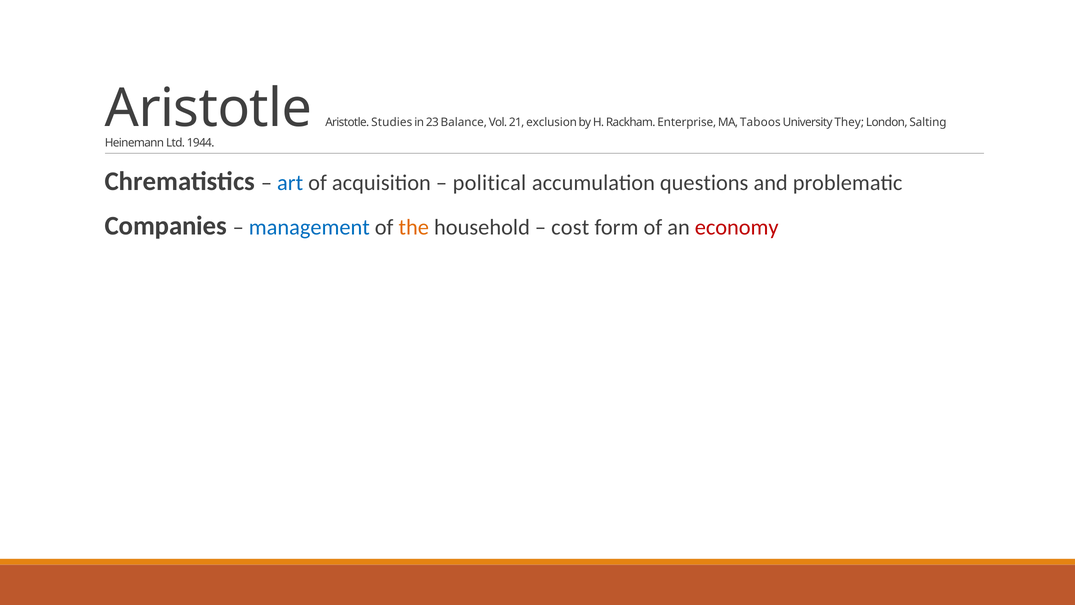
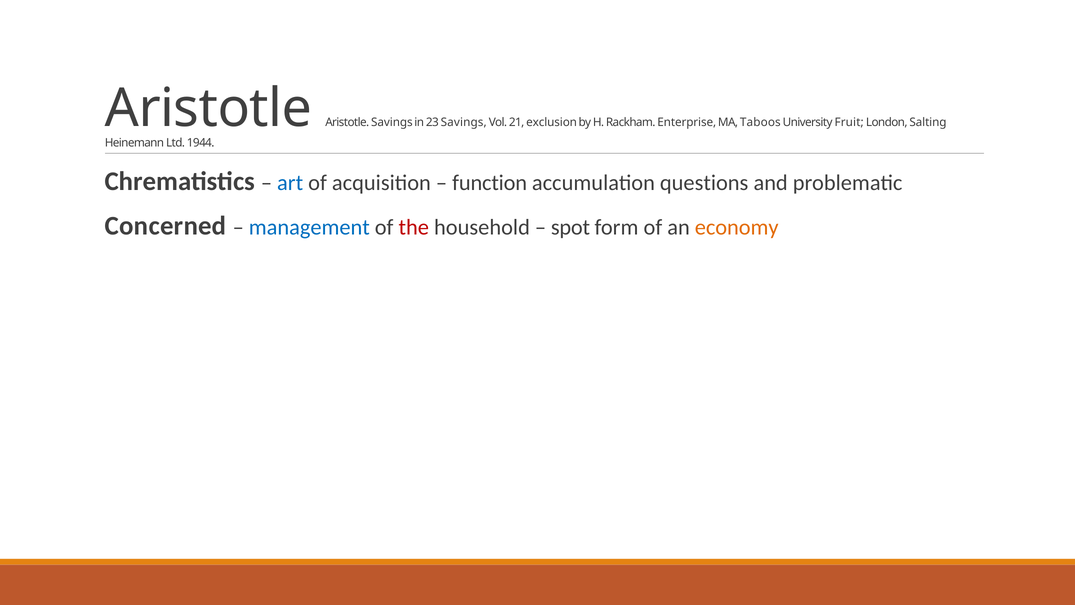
Aristotle Studies: Studies -> Savings
23 Balance: Balance -> Savings
They: They -> Fruit
political: political -> function
Companies: Companies -> Concerned
the colour: orange -> red
cost: cost -> spot
economy colour: red -> orange
